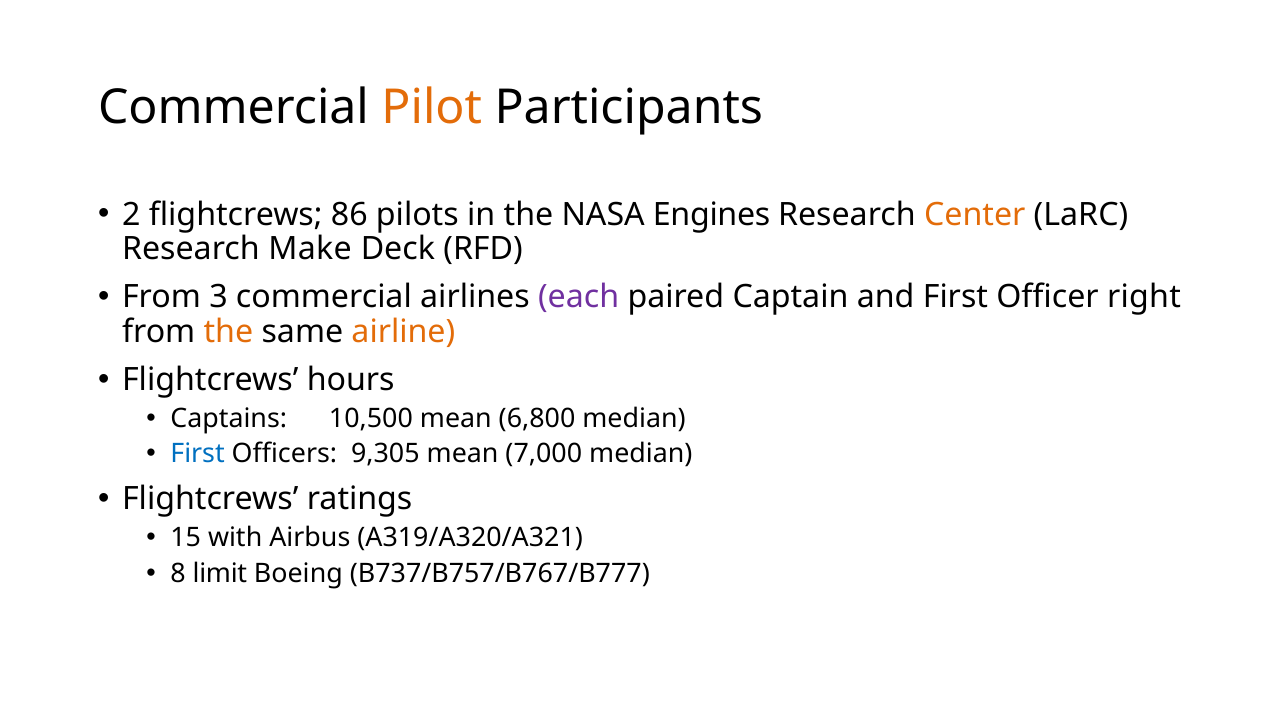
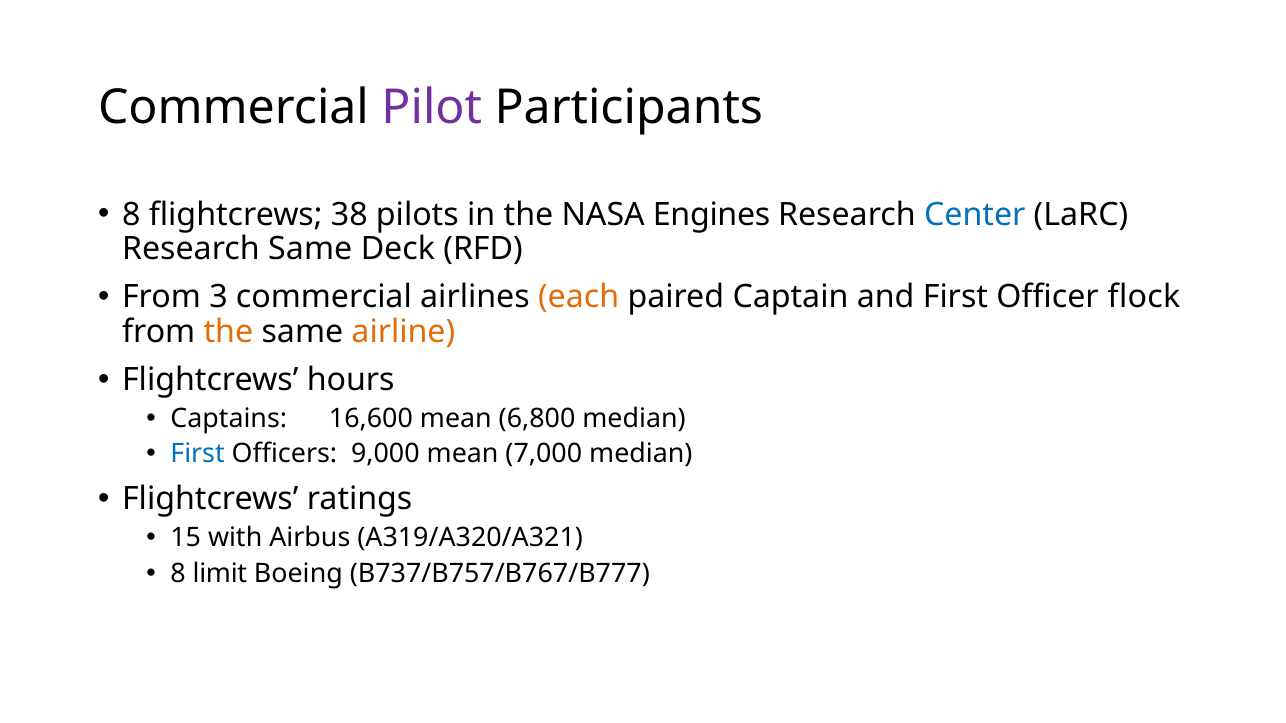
Pilot colour: orange -> purple
2 at (131, 215): 2 -> 8
86: 86 -> 38
Center colour: orange -> blue
Research Make: Make -> Same
each colour: purple -> orange
right: right -> flock
10,500: 10,500 -> 16,600
9,305: 9,305 -> 9,000
